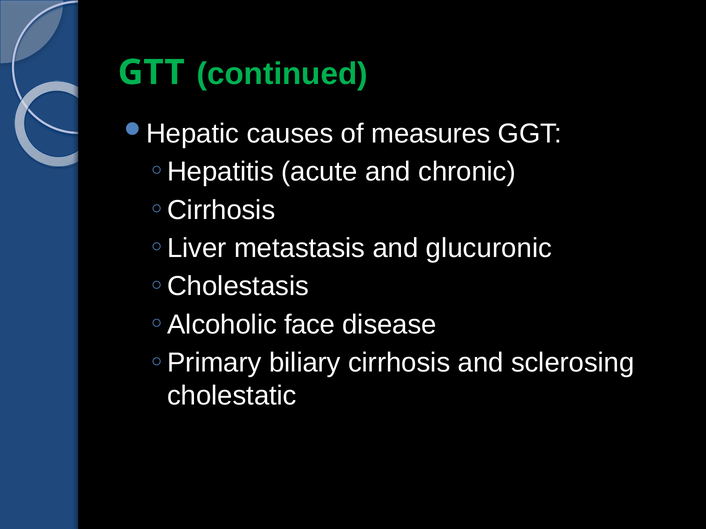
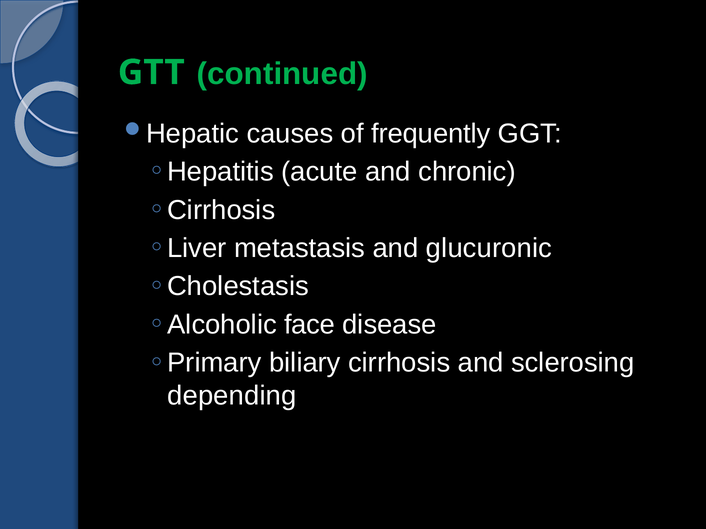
measures: measures -> frequently
cholestatic: cholestatic -> depending
